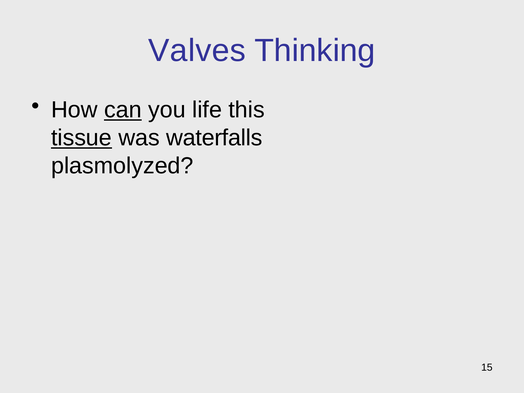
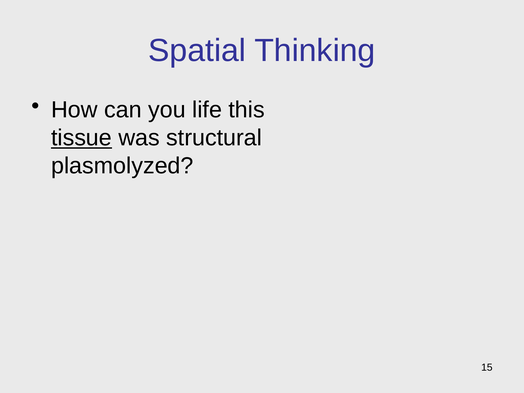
Valves: Valves -> Spatial
can underline: present -> none
waterfalls: waterfalls -> structural
